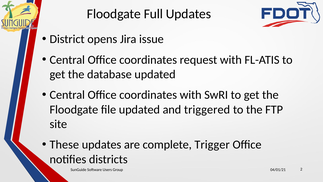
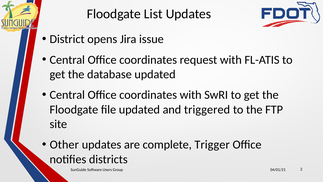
Full: Full -> List
These: These -> Other
